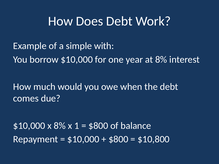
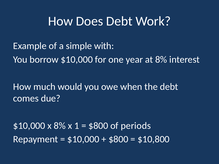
balance: balance -> periods
